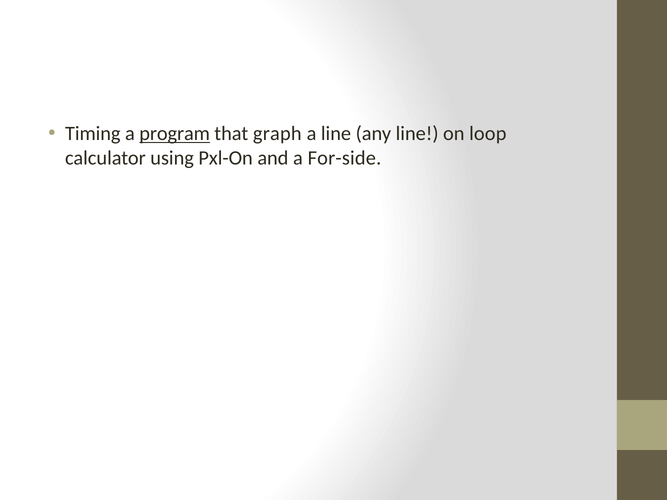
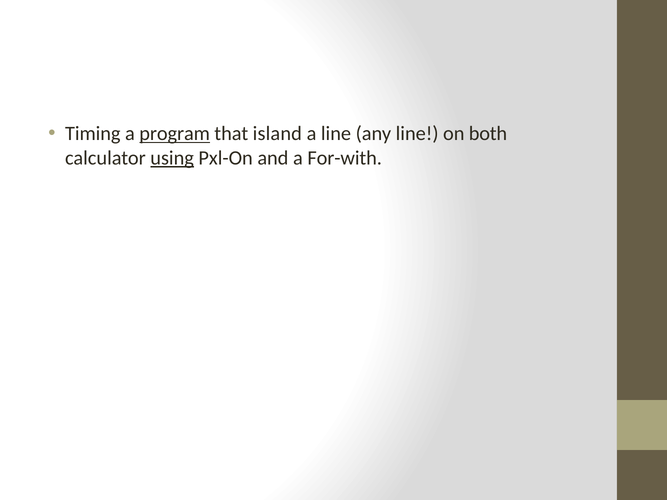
graph: graph -> island
loop: loop -> both
using underline: none -> present
For-side: For-side -> For-with
